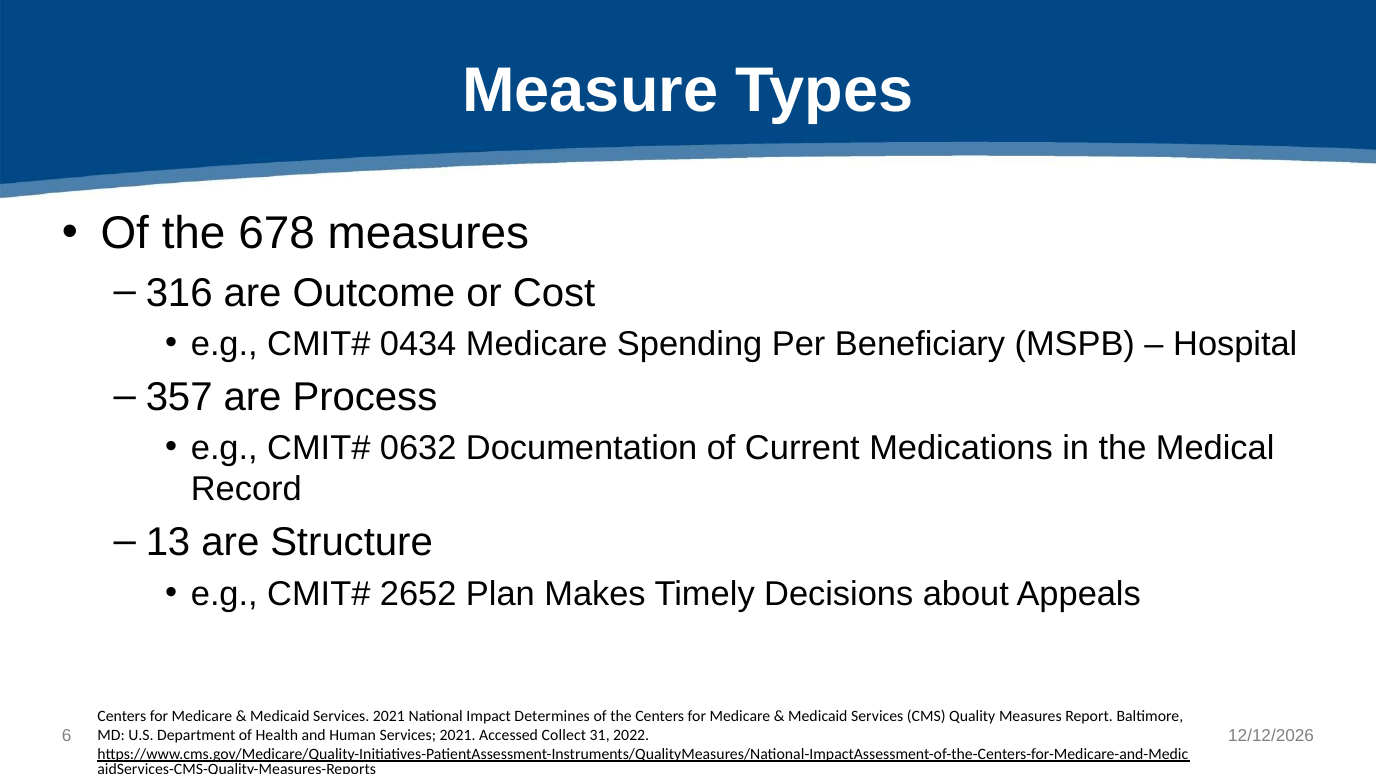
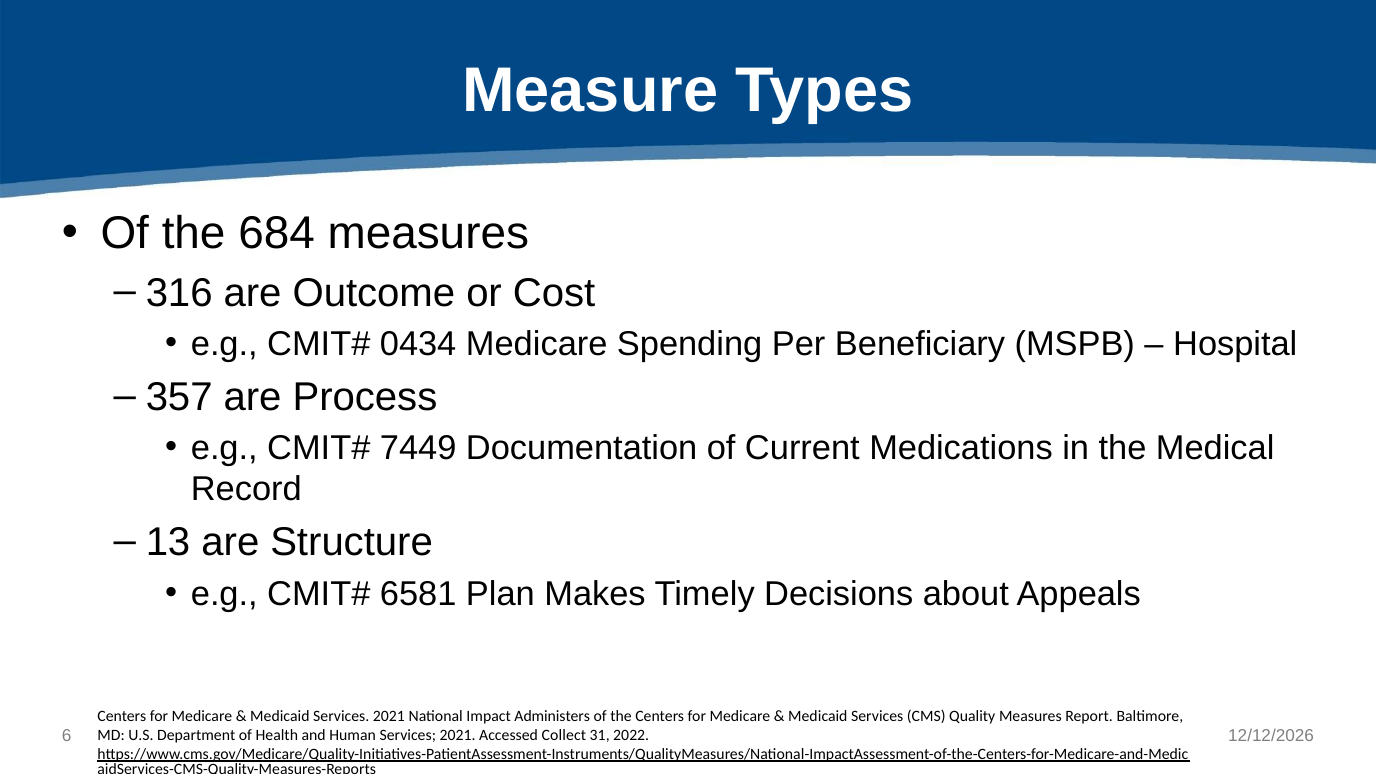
678: 678 -> 684
0632: 0632 -> 7449
2652: 2652 -> 6581
Determines: Determines -> Administers
